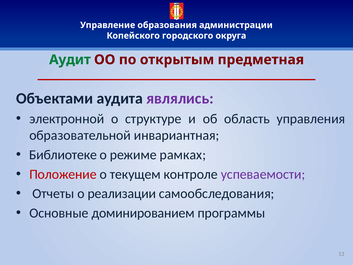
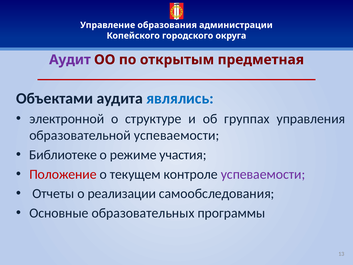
Аудит colour: green -> purple
являлись colour: purple -> blue
область: область -> группах
образовательной инвариантная: инвариантная -> успеваемости
рамках: рамках -> участия
доминированием: доминированием -> образовательных
